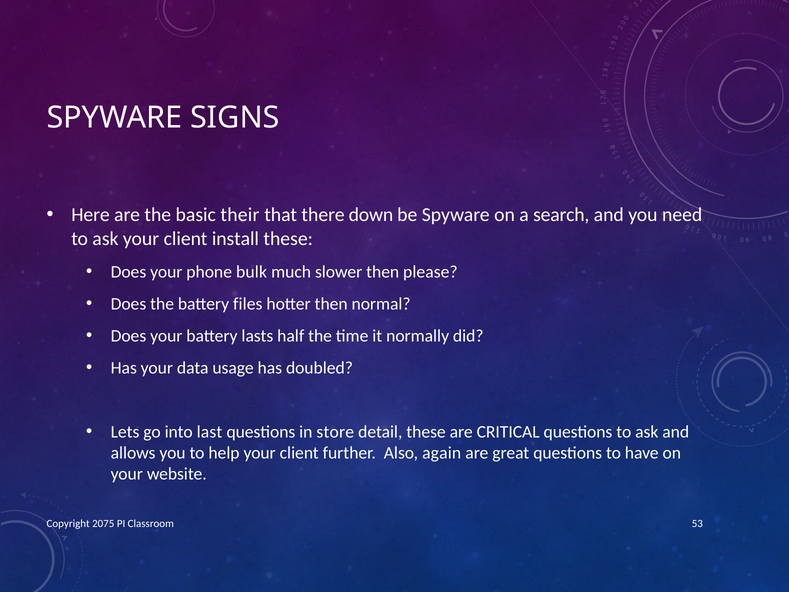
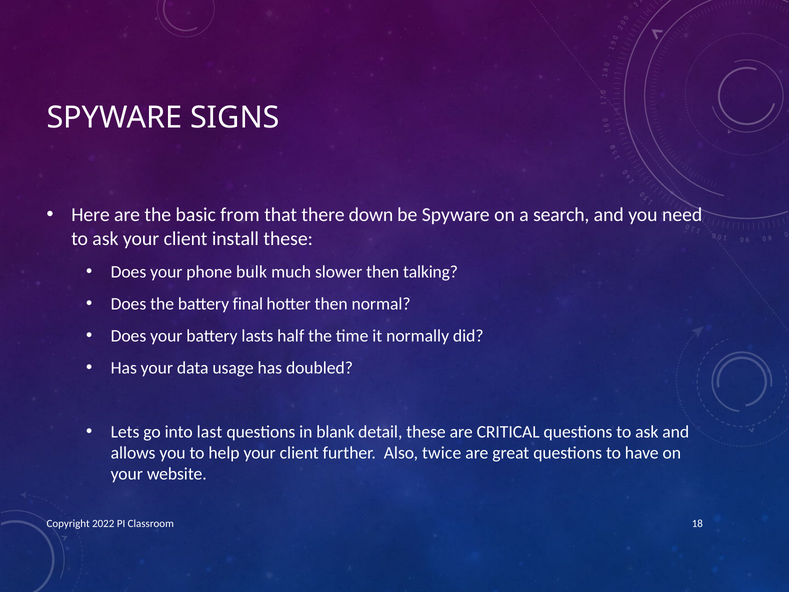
their: their -> from
please: please -> talking
files: files -> final
store: store -> blank
again: again -> twice
2075: 2075 -> 2022
53: 53 -> 18
